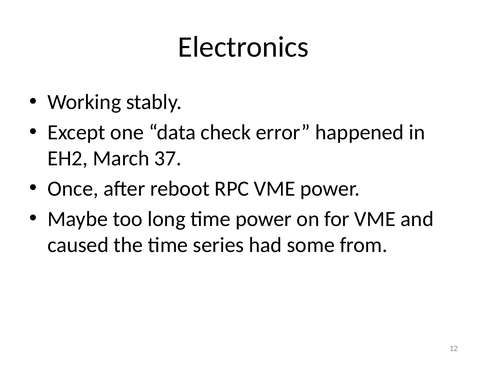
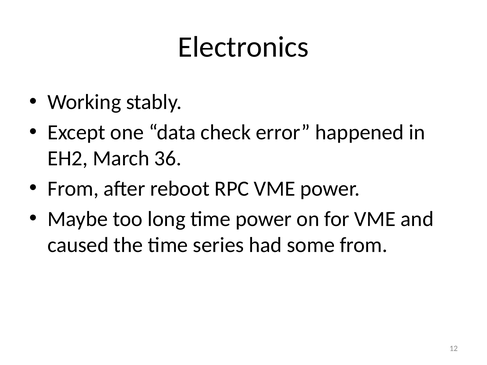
37: 37 -> 36
Once at (73, 189): Once -> From
